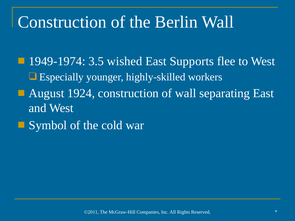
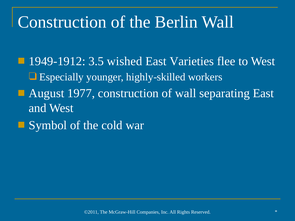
1949-1974: 1949-1974 -> 1949-1912
Supports: Supports -> Varieties
1924: 1924 -> 1977
